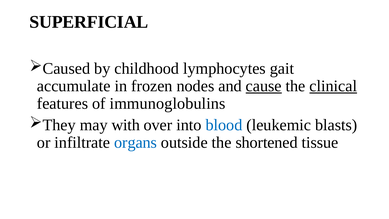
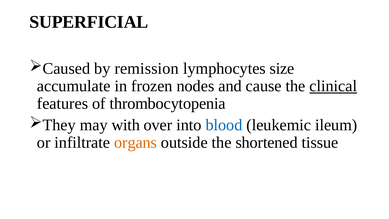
childhood: childhood -> remission
gait: gait -> size
cause underline: present -> none
immunoglobulins: immunoglobulins -> thrombocytopenia
blasts: blasts -> ileum
organs colour: blue -> orange
